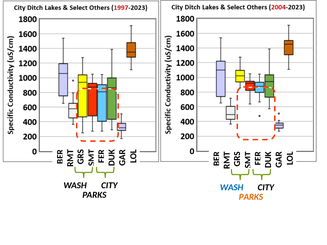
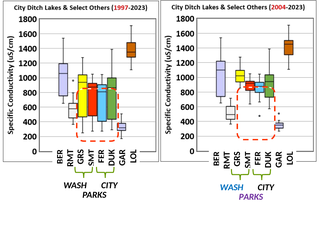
PARKS at (251, 197) colour: orange -> purple
